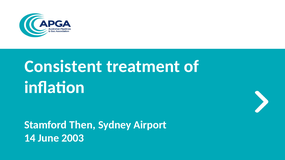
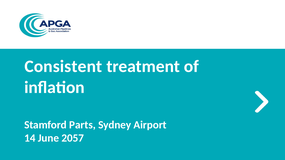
Then: Then -> Parts
2003: 2003 -> 2057
